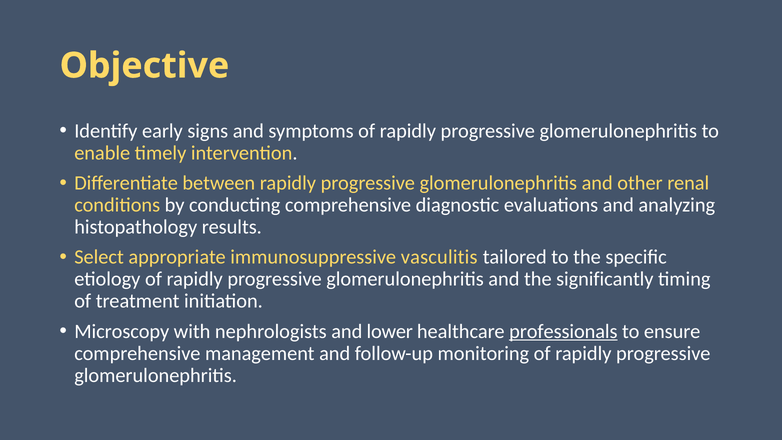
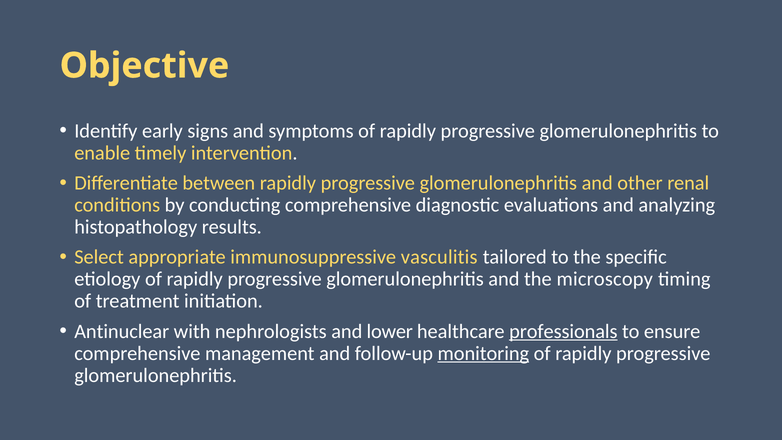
significantly: significantly -> microscopy
Microscopy: Microscopy -> Antinuclear
monitoring underline: none -> present
